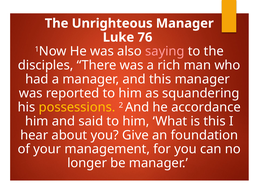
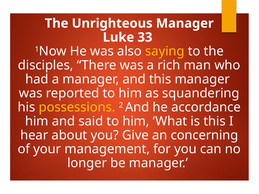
76: 76 -> 33
saying colour: pink -> yellow
foundation: foundation -> concerning
